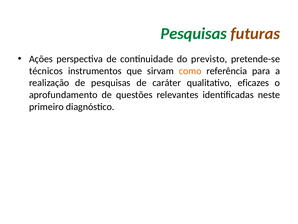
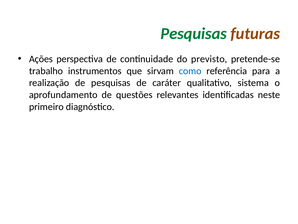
técnicos: técnicos -> trabalho
como colour: orange -> blue
eficazes: eficazes -> sistema
